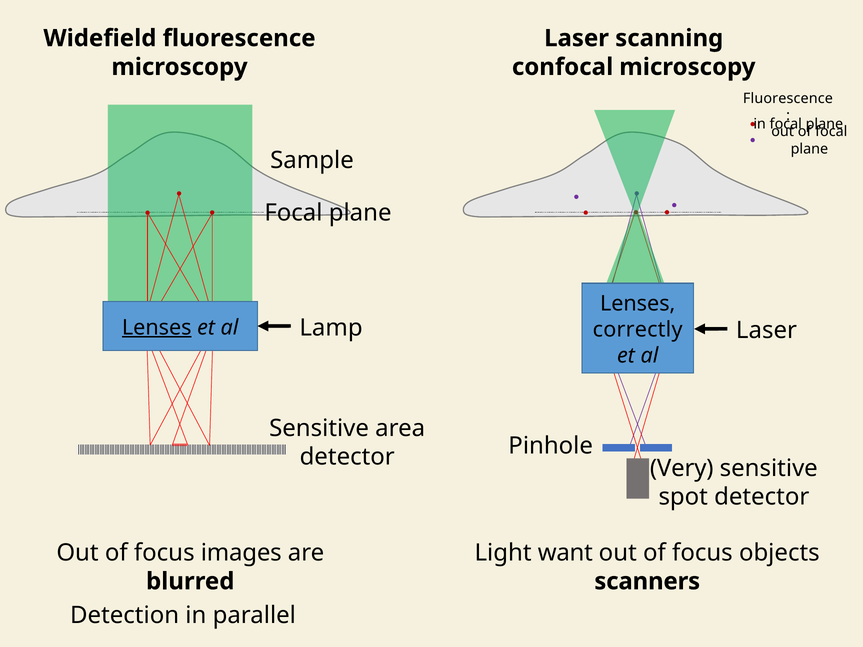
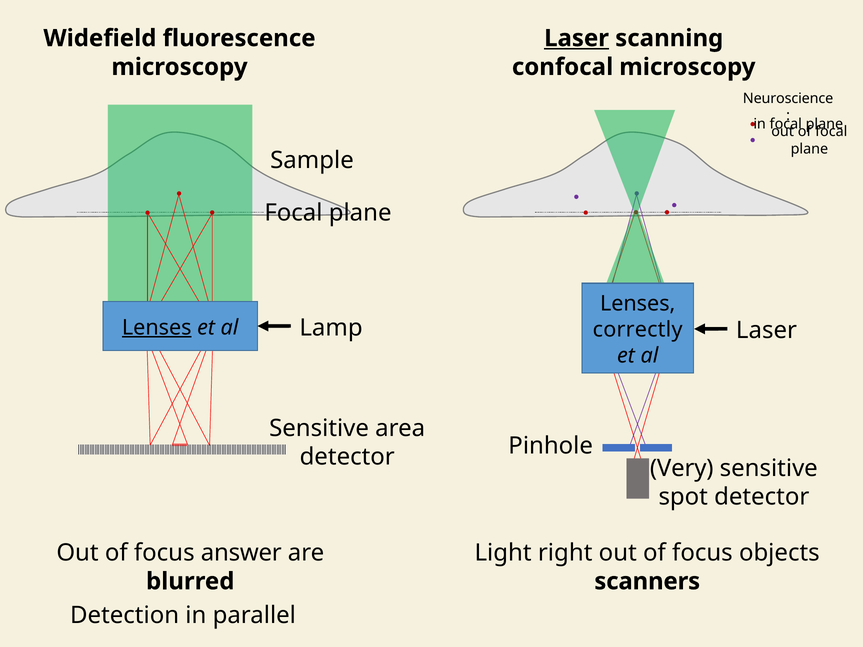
Laser at (577, 38) underline: none -> present
Fluorescence at (788, 99): Fluorescence -> Neuroscience
images: images -> answer
want: want -> right
